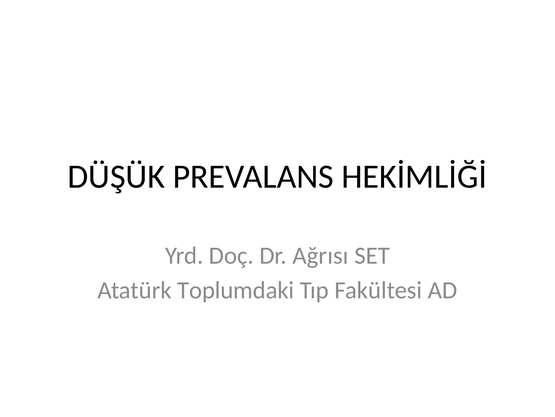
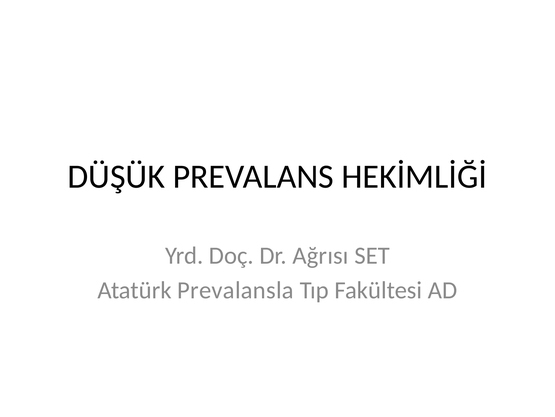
Toplumdaki: Toplumdaki -> Prevalansla
